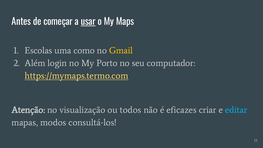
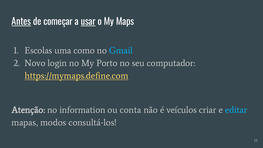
Antes underline: none -> present
Gmail colour: yellow -> light blue
Além: Além -> Novo
https://mymaps.termo.com: https://mymaps.termo.com -> https://mymaps.define.com
visualização: visualização -> information
todos: todos -> conta
eficazes: eficazes -> veículos
